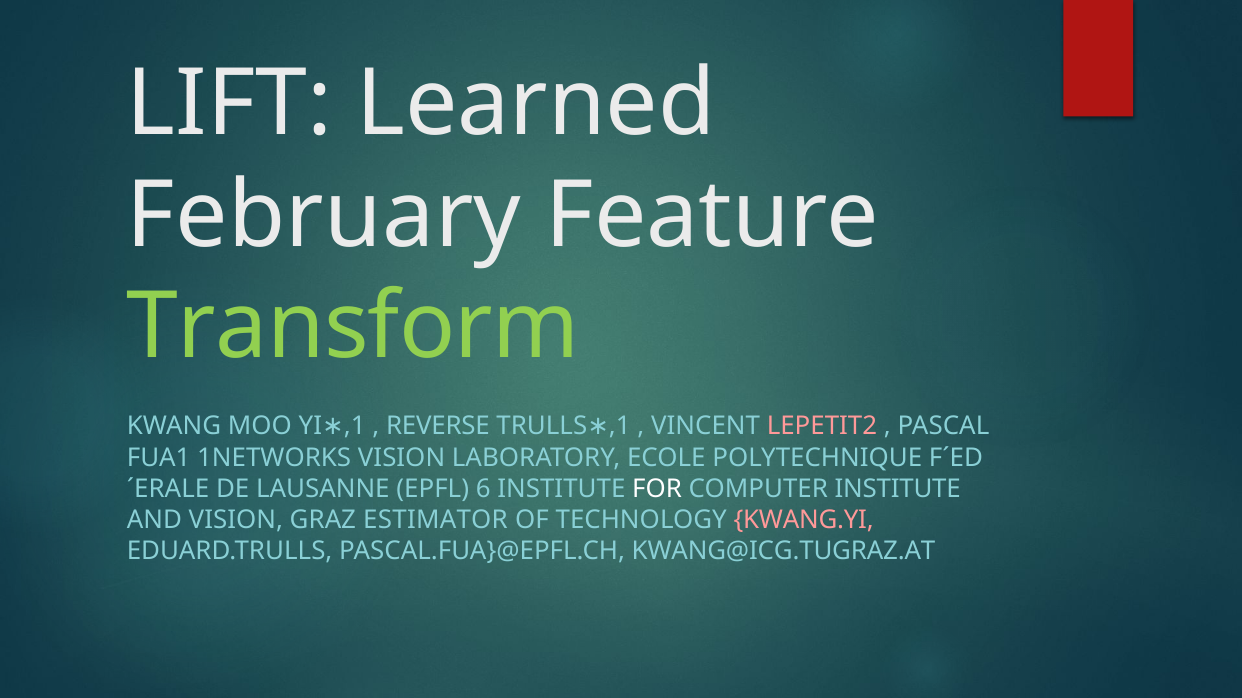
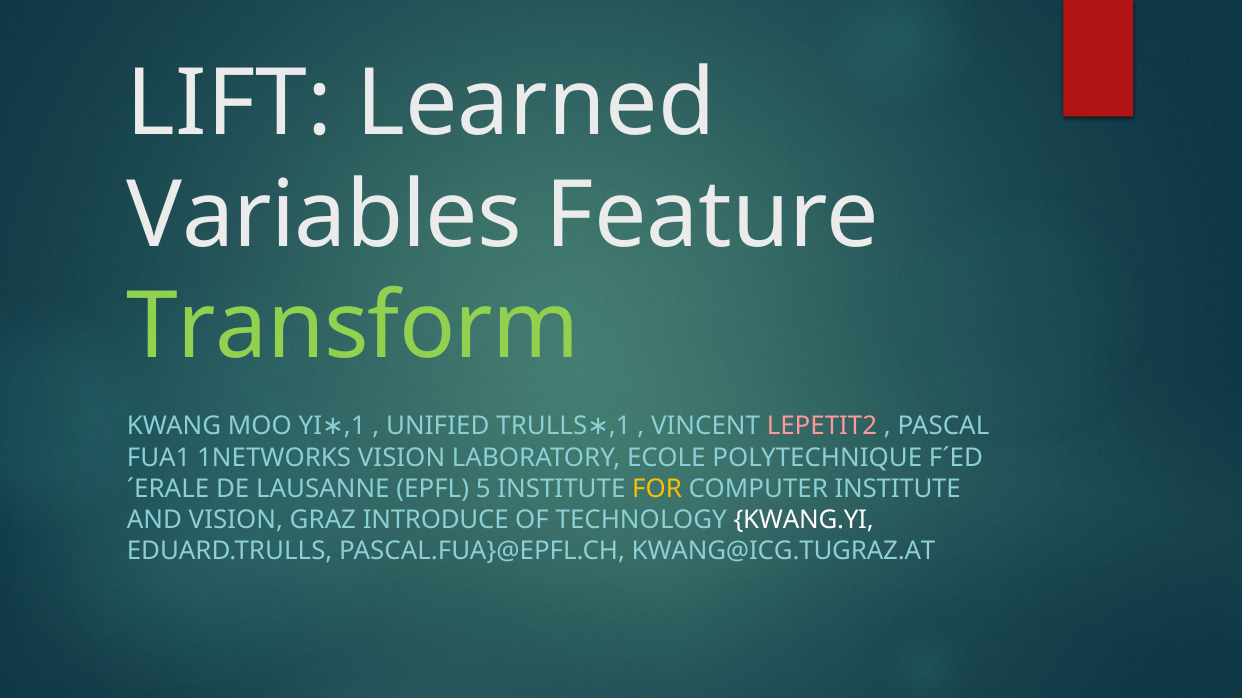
February: February -> Variables
REVERSE: REVERSE -> UNIFIED
6: 6 -> 5
FOR colour: white -> yellow
ESTIMATOR: ESTIMATOR -> INTRODUCE
KWANG.YI colour: pink -> white
